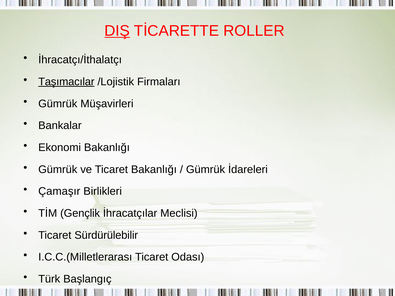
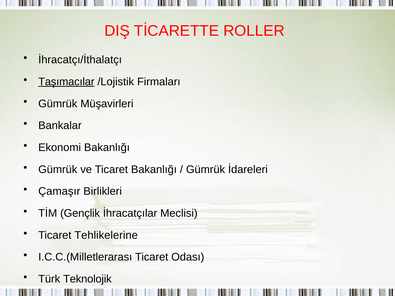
DIŞ underline: present -> none
Sürdürülebilir: Sürdürülebilir -> Tehlikelerine
Başlangıç: Başlangıç -> Teknolojik
